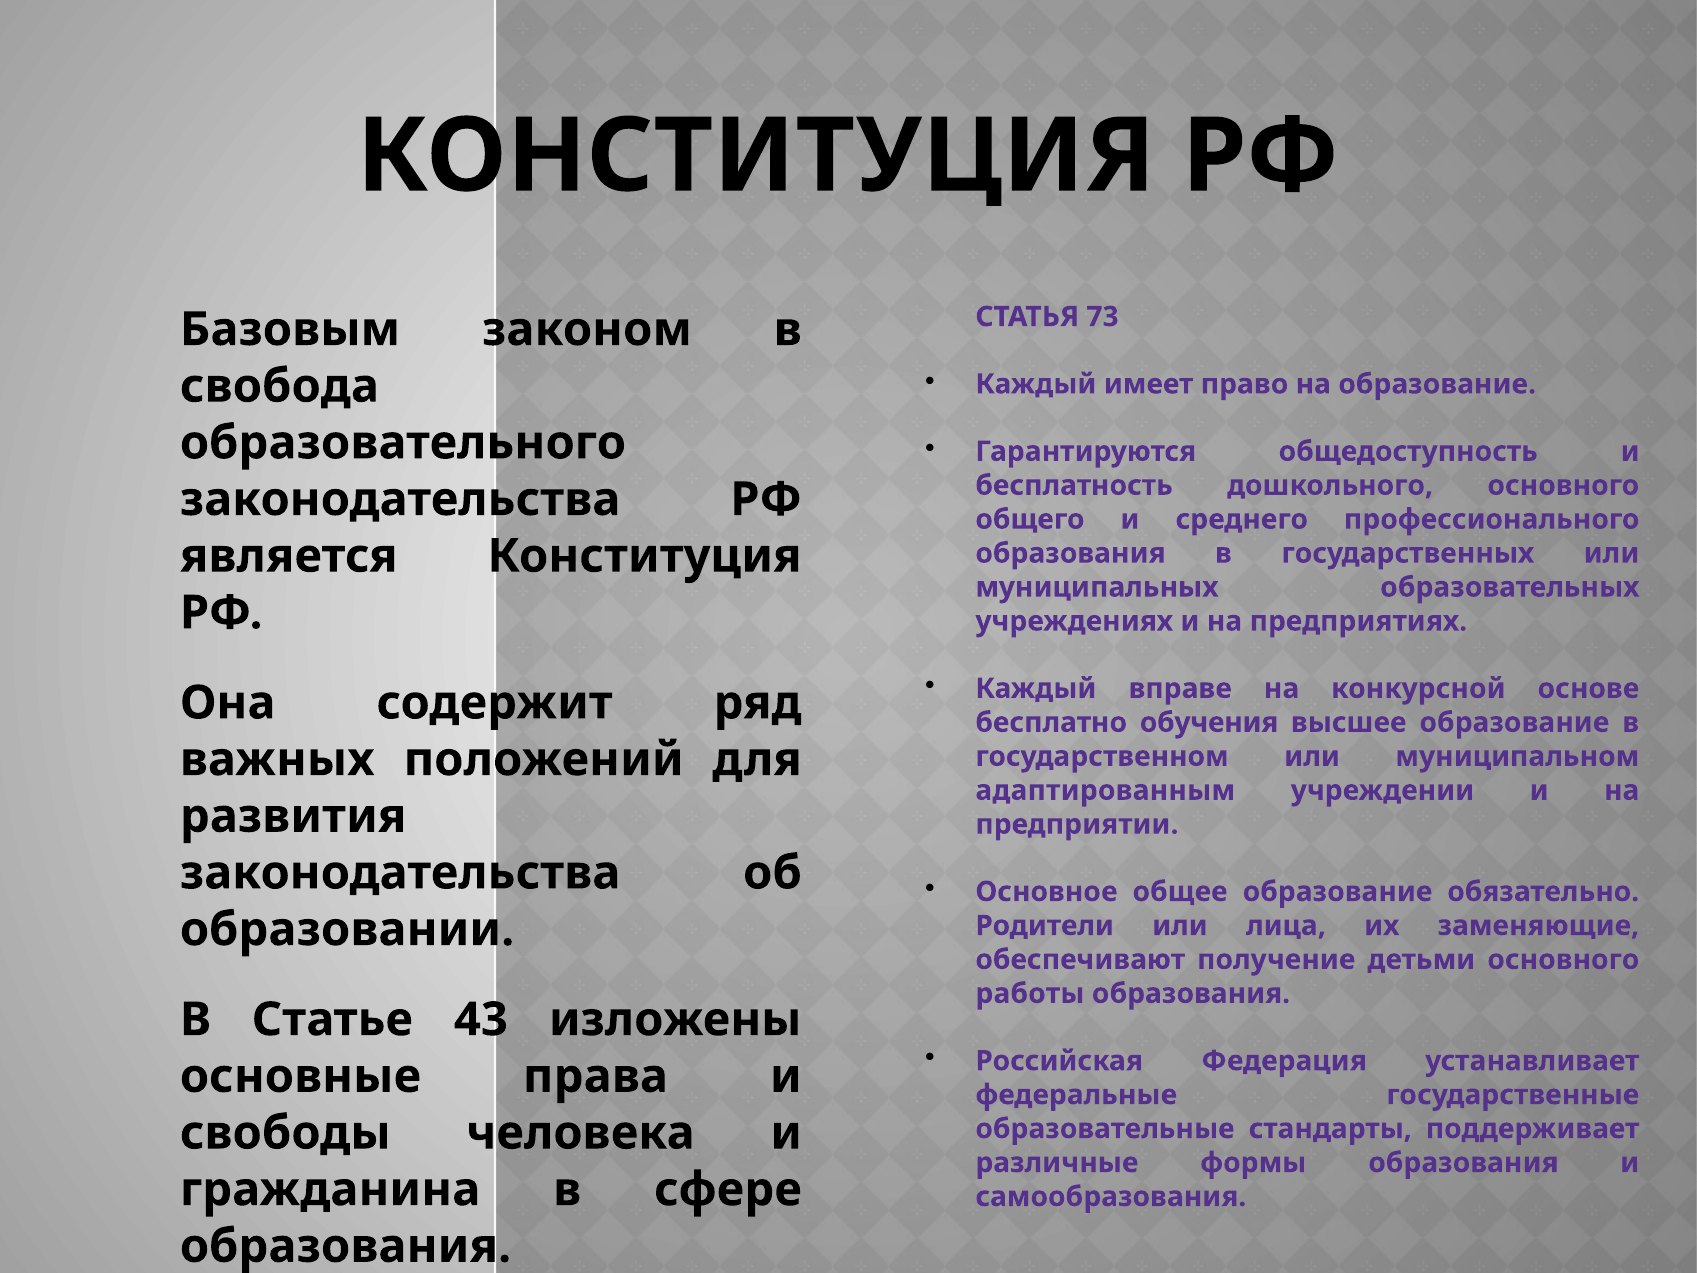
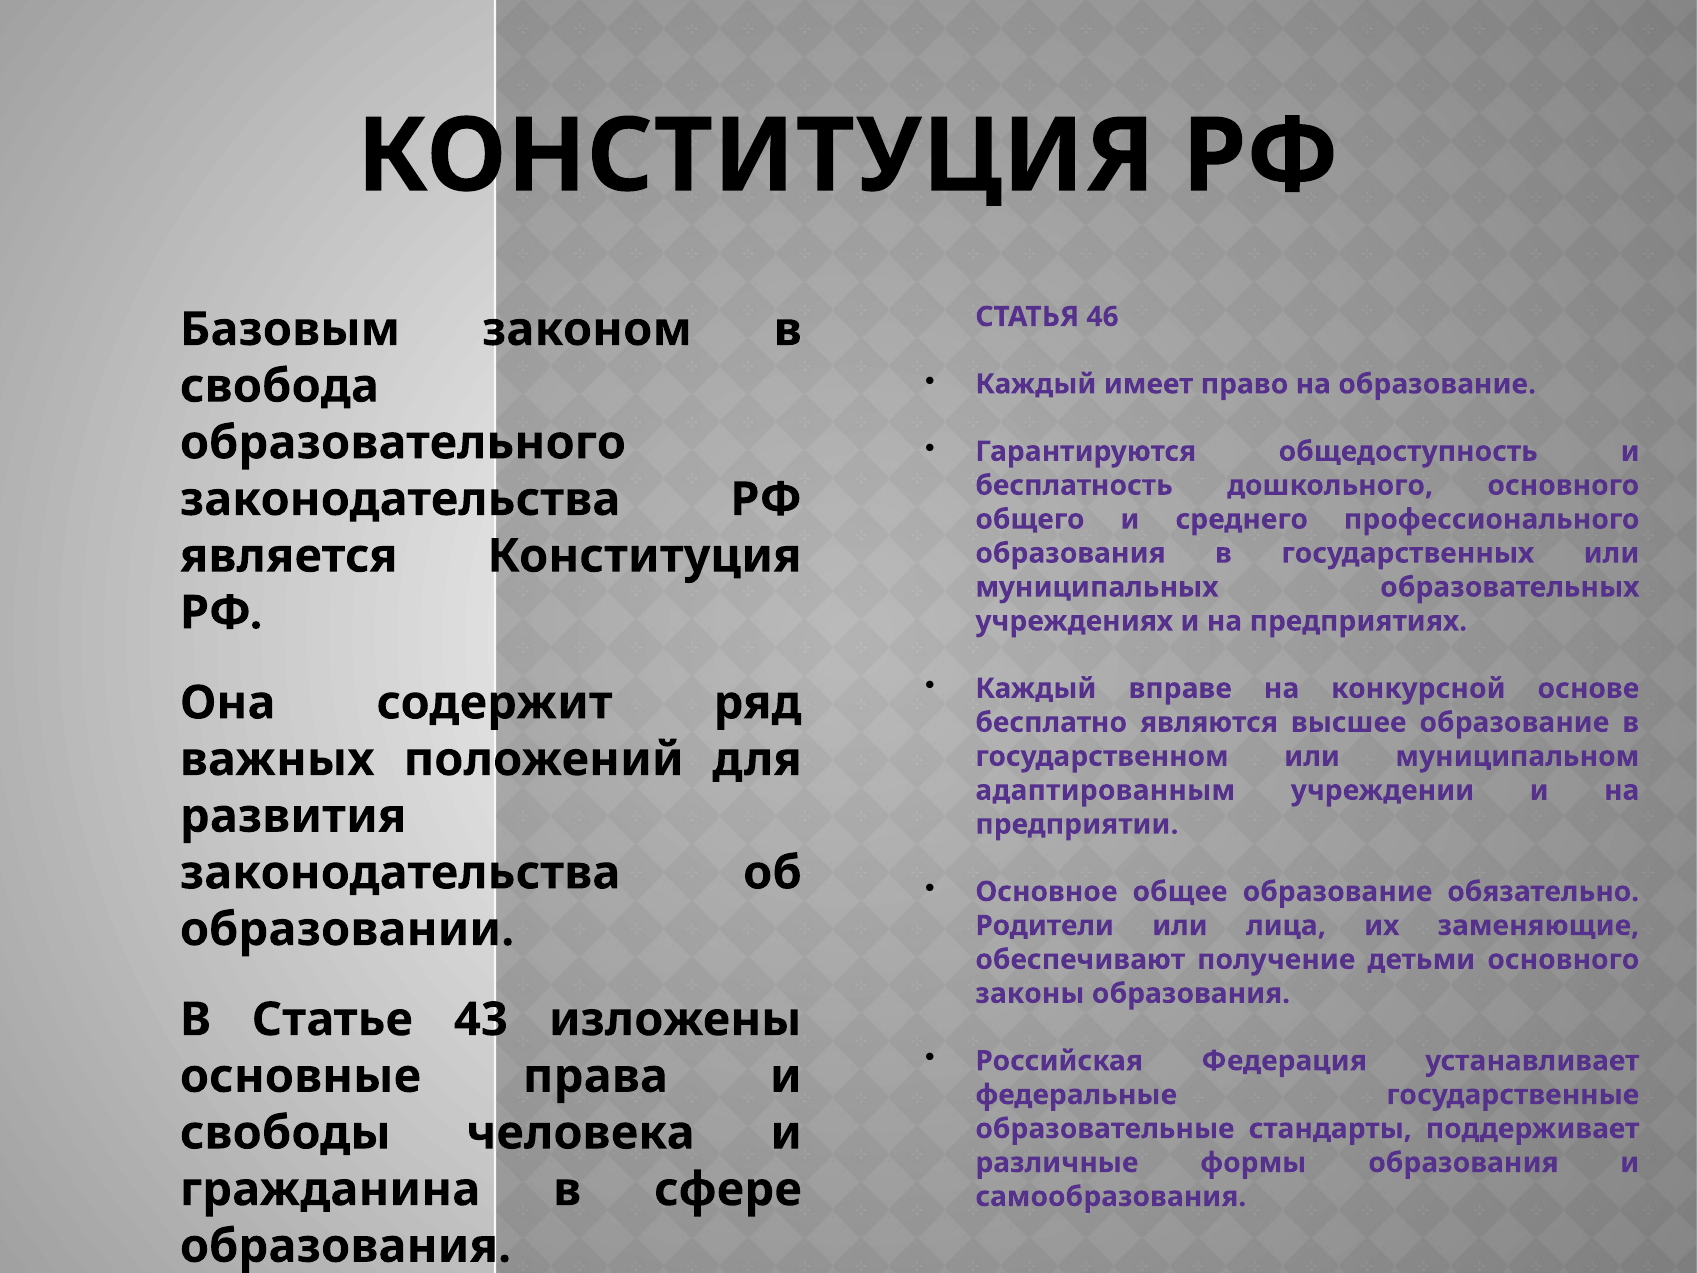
73: 73 -> 46
обучения: обучения -> являются
работы: работы -> законы
